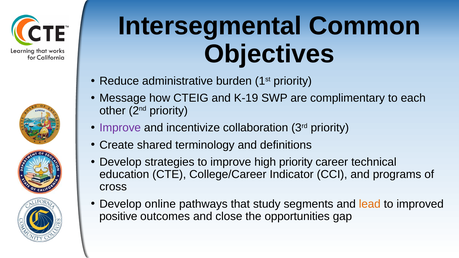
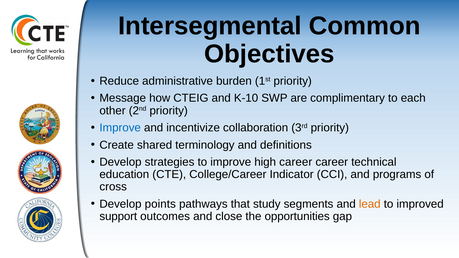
K-19: K-19 -> K-10
Improve at (120, 128) colour: purple -> blue
high priority: priority -> career
online: online -> points
positive: positive -> support
